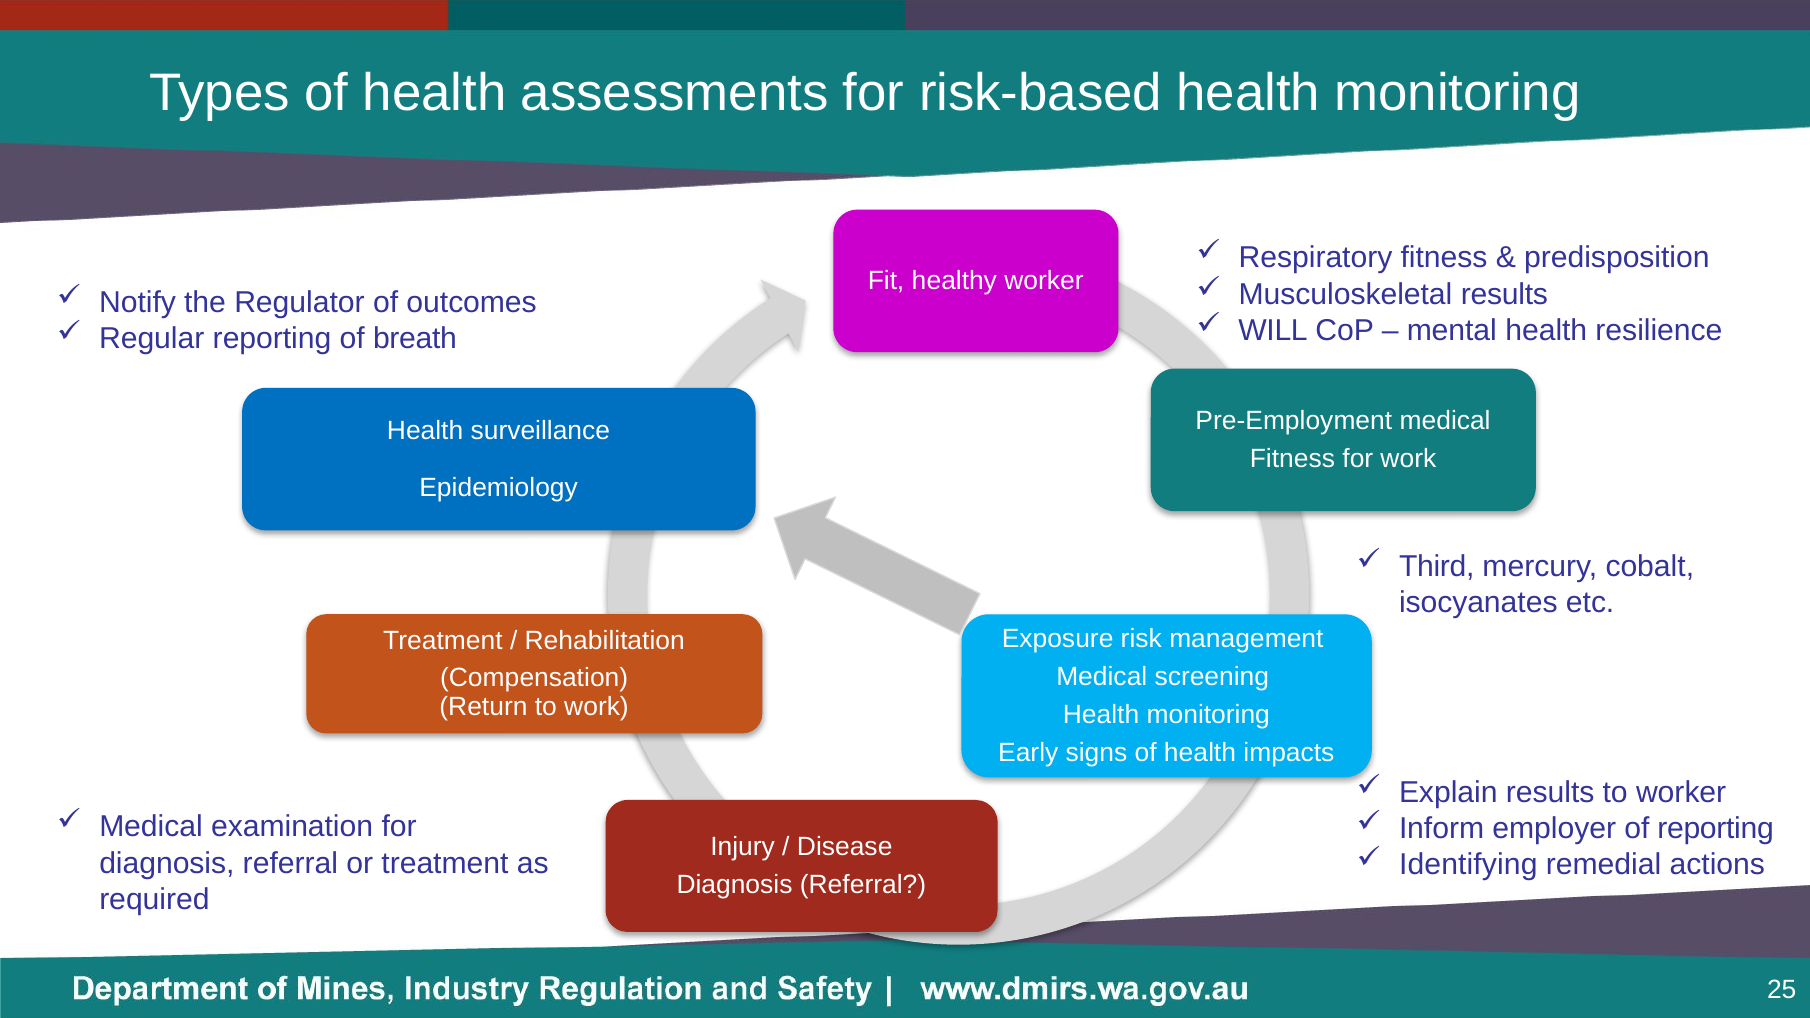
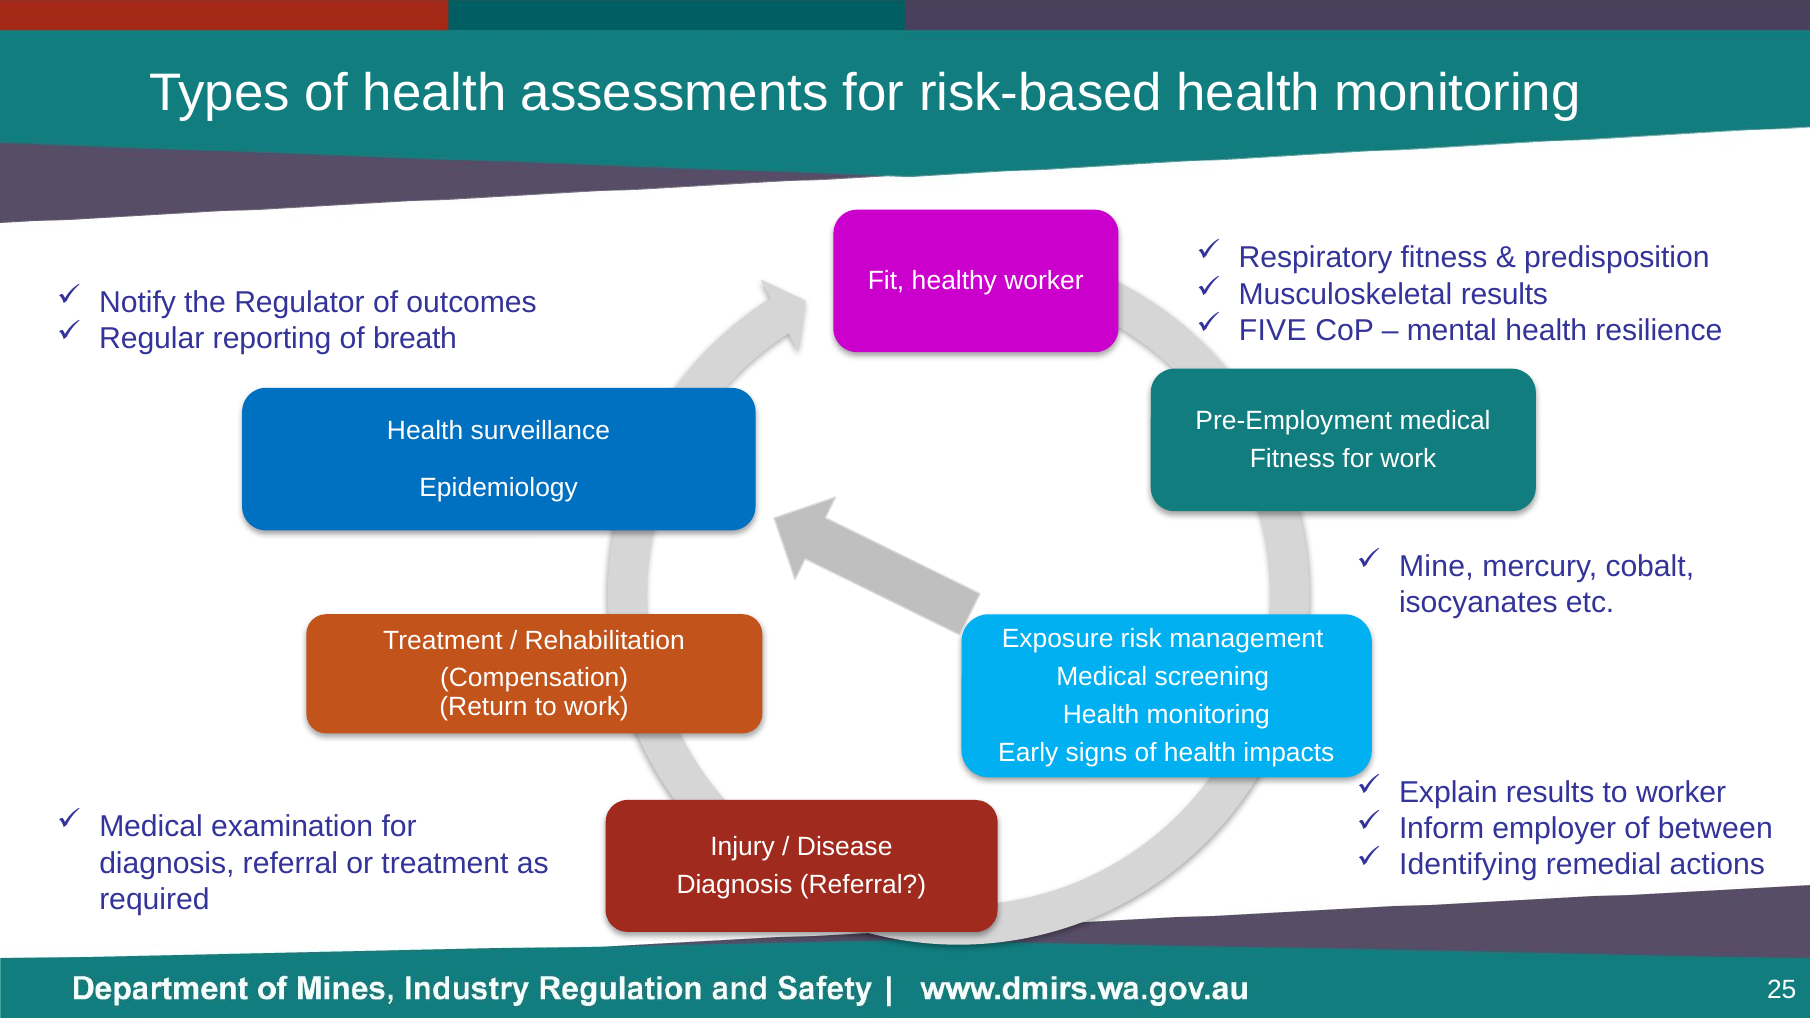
WILL: WILL -> FIVE
Third: Third -> Mine
of reporting: reporting -> between
